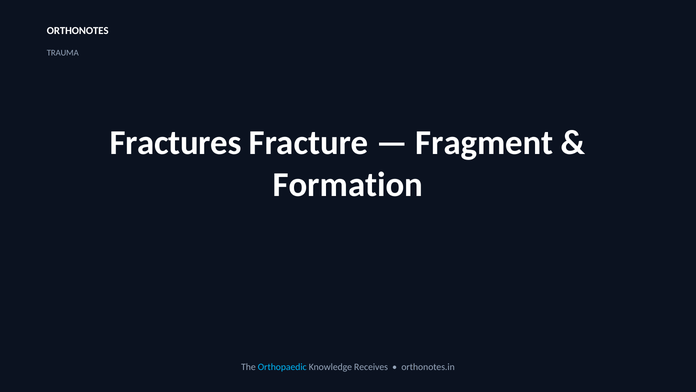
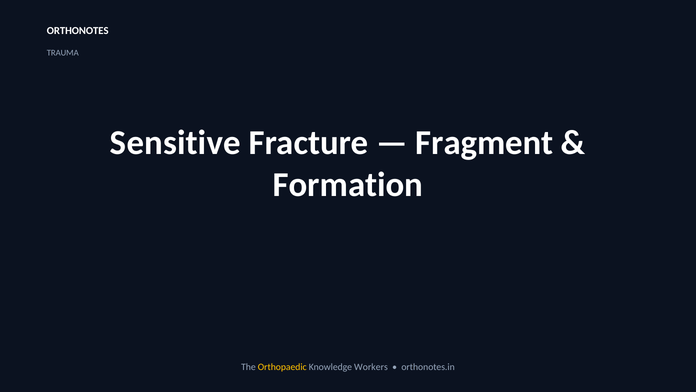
Fractures: Fractures -> Sensitive
Orthopaedic colour: light blue -> yellow
Receives: Receives -> Workers
